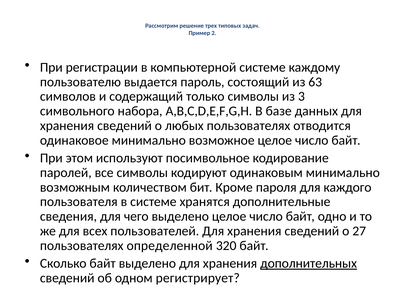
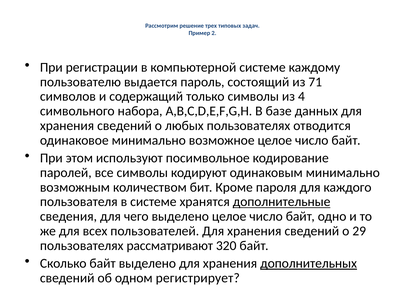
63: 63 -> 71
3: 3 -> 4
дополнительные underline: none -> present
27: 27 -> 29
определенной: определенной -> рассматривают
